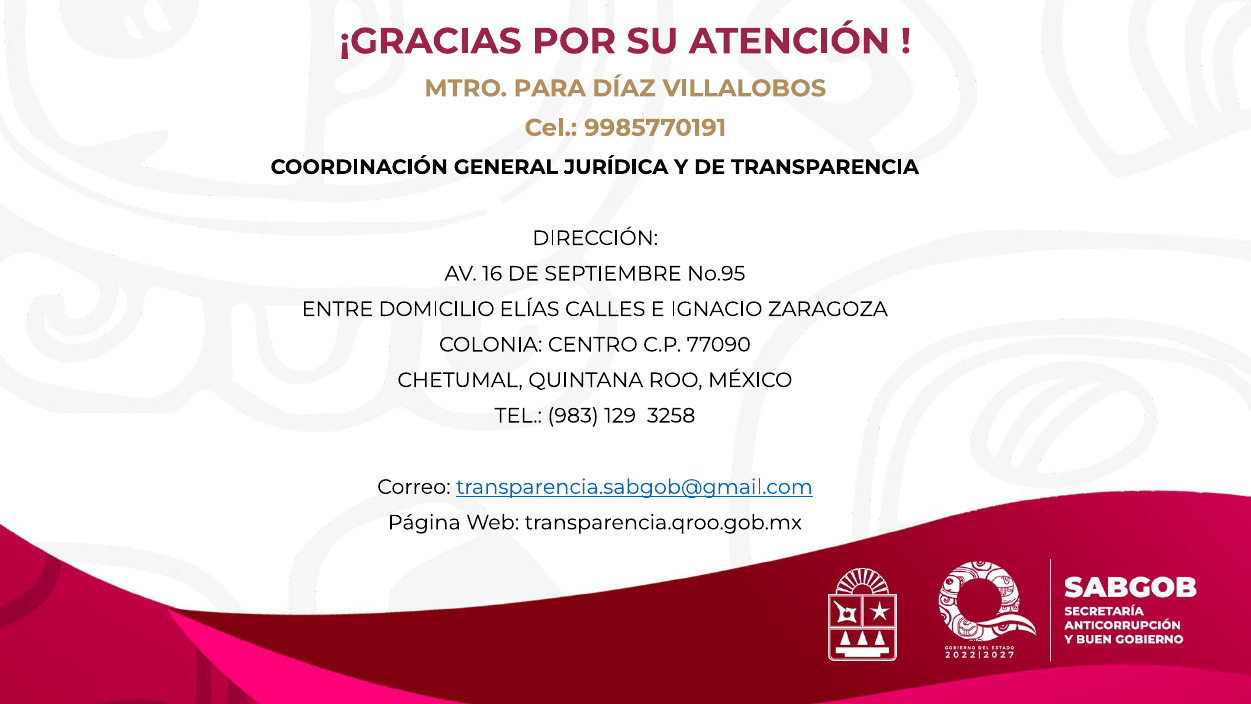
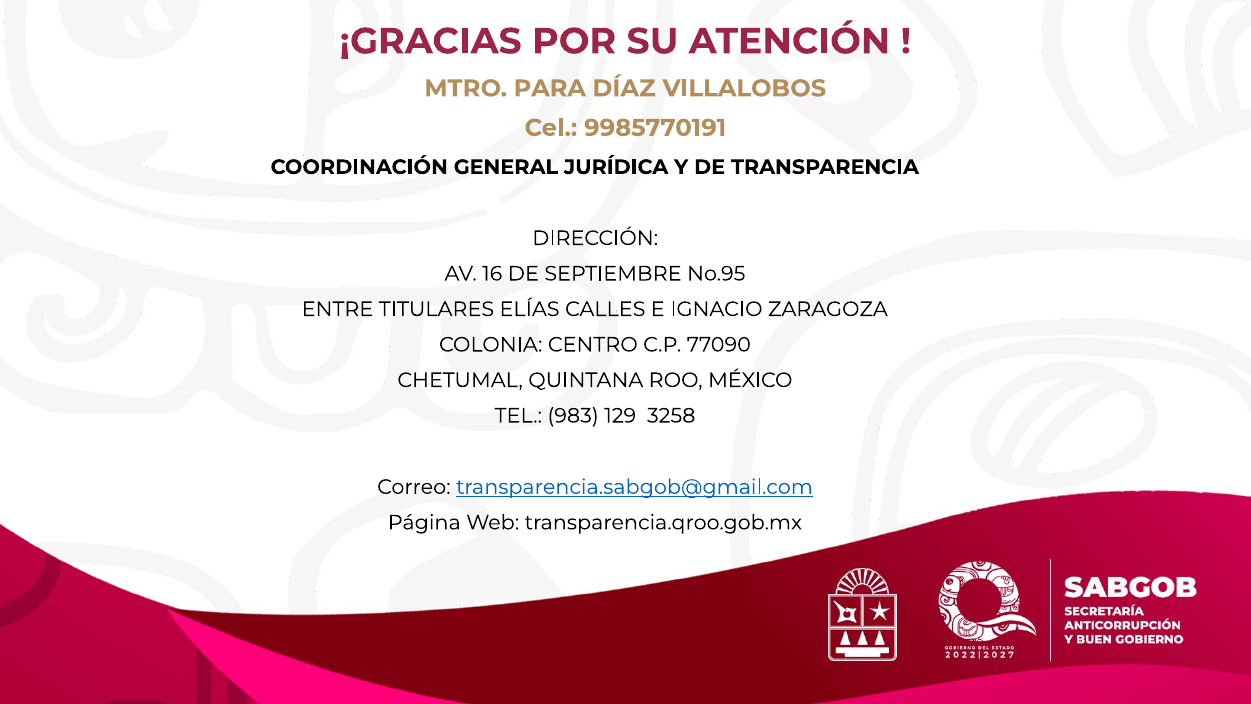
DOMICILIO: DOMICILIO -> TITULARES
